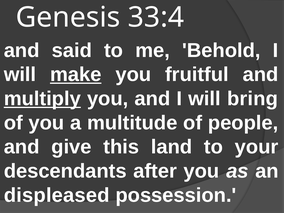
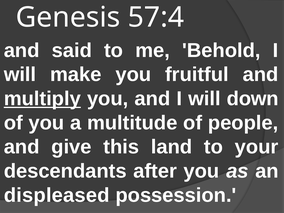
33:4: 33:4 -> 57:4
make underline: present -> none
bring: bring -> down
